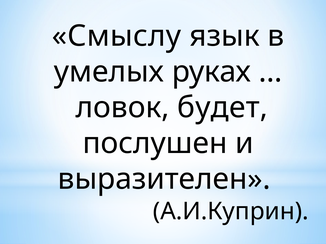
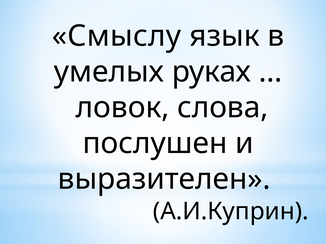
будет: будет -> слова
